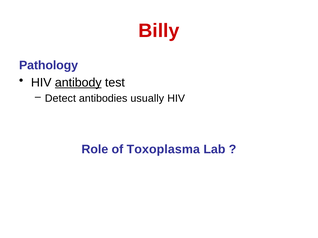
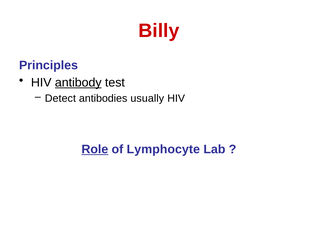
Pathology: Pathology -> Principles
Role underline: none -> present
Toxoplasma: Toxoplasma -> Lymphocyte
